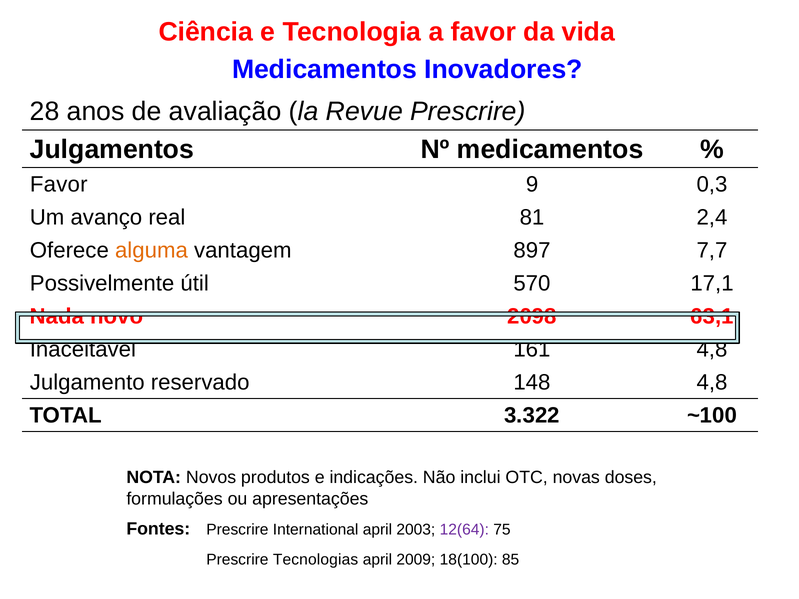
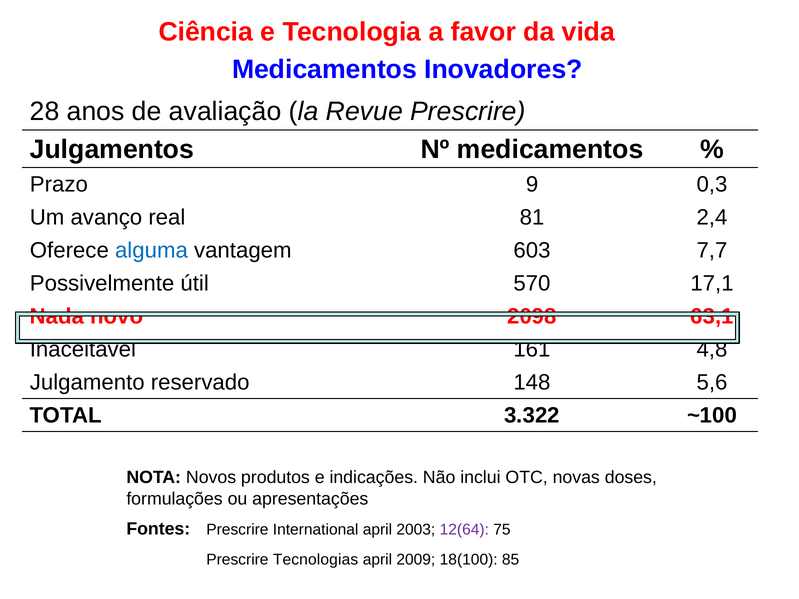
Favor at (59, 185): Favor -> Prazo
alguma colour: orange -> blue
897: 897 -> 603
148 4,8: 4,8 -> 5,6
